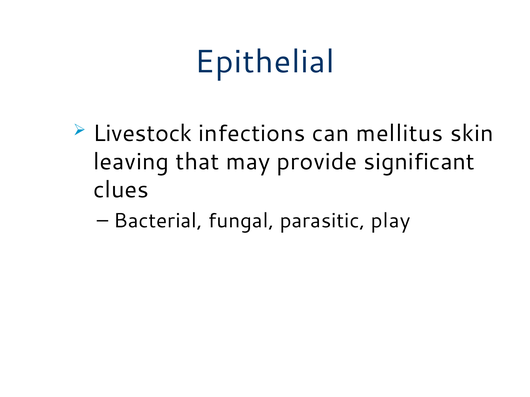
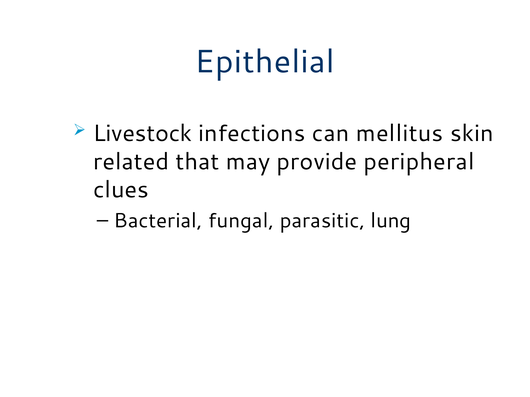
leaving: leaving -> related
significant: significant -> peripheral
play: play -> lung
